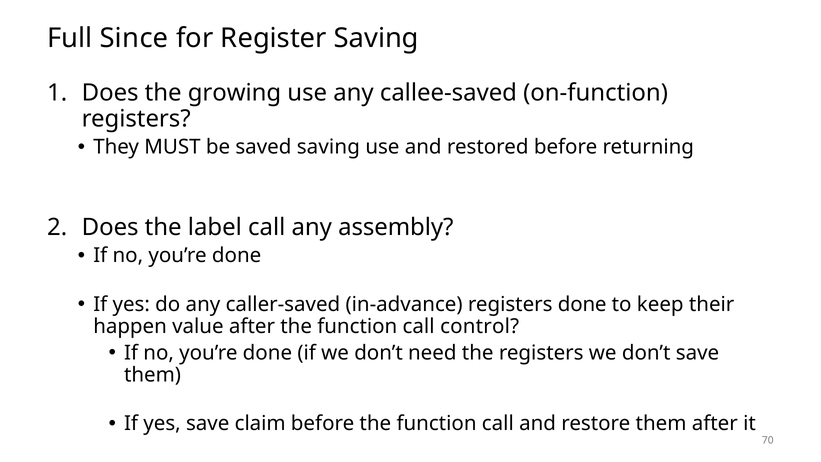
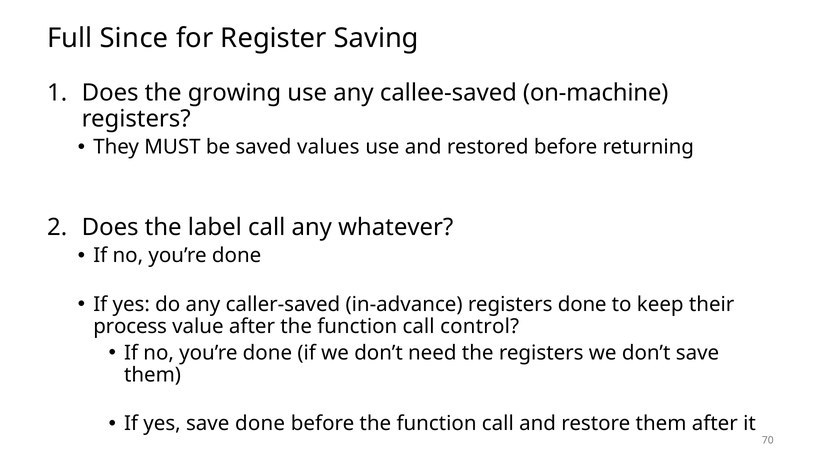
on-function: on-function -> on-machine
saved saving: saving -> values
assembly: assembly -> whatever
happen: happen -> process
save claim: claim -> done
